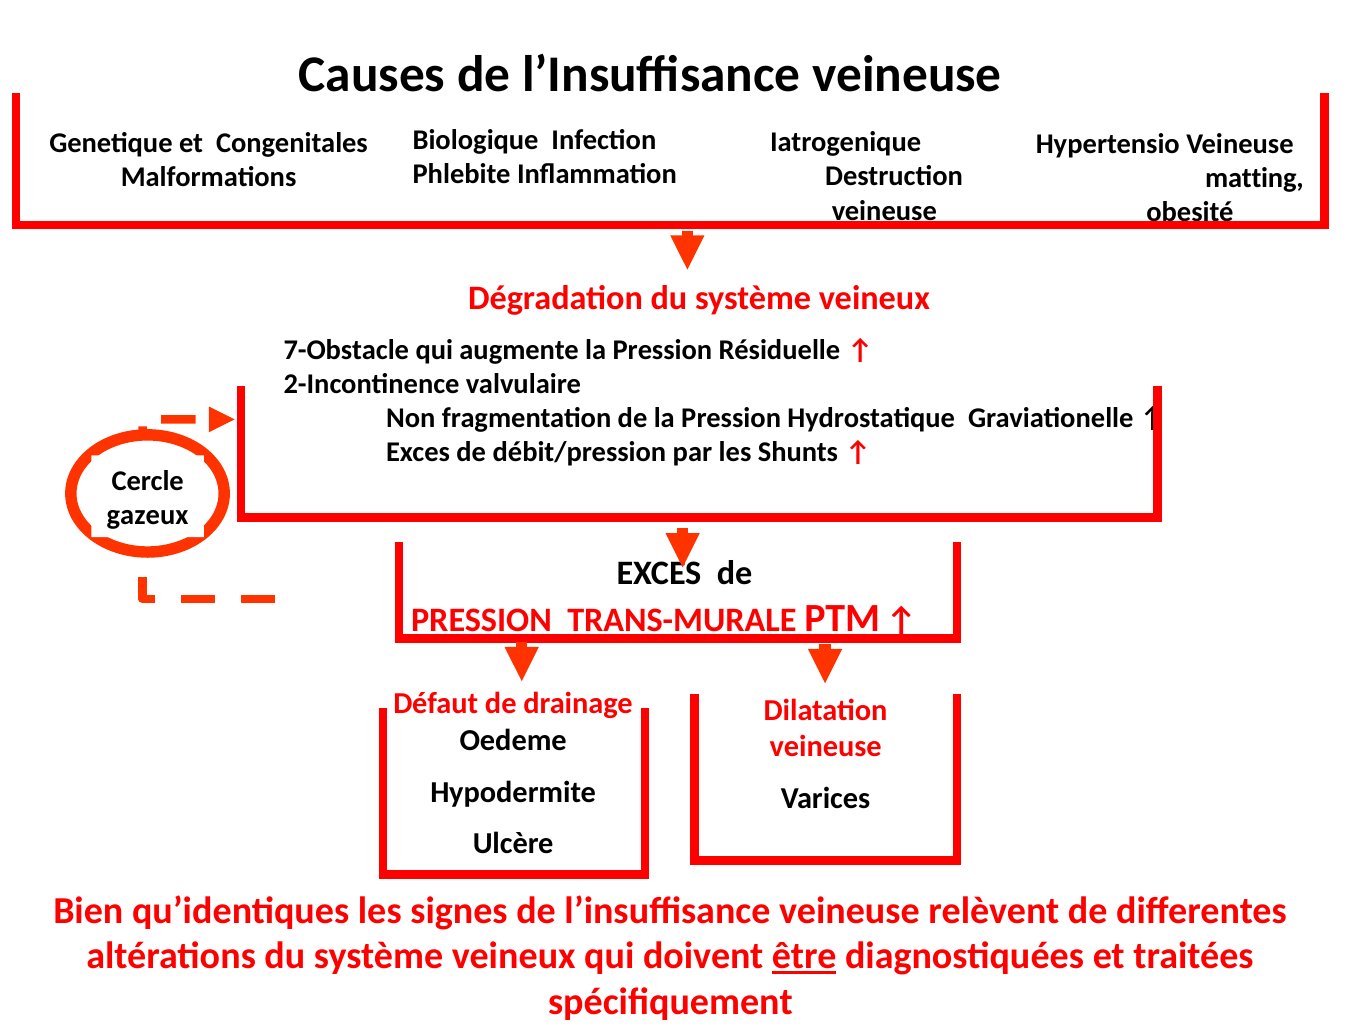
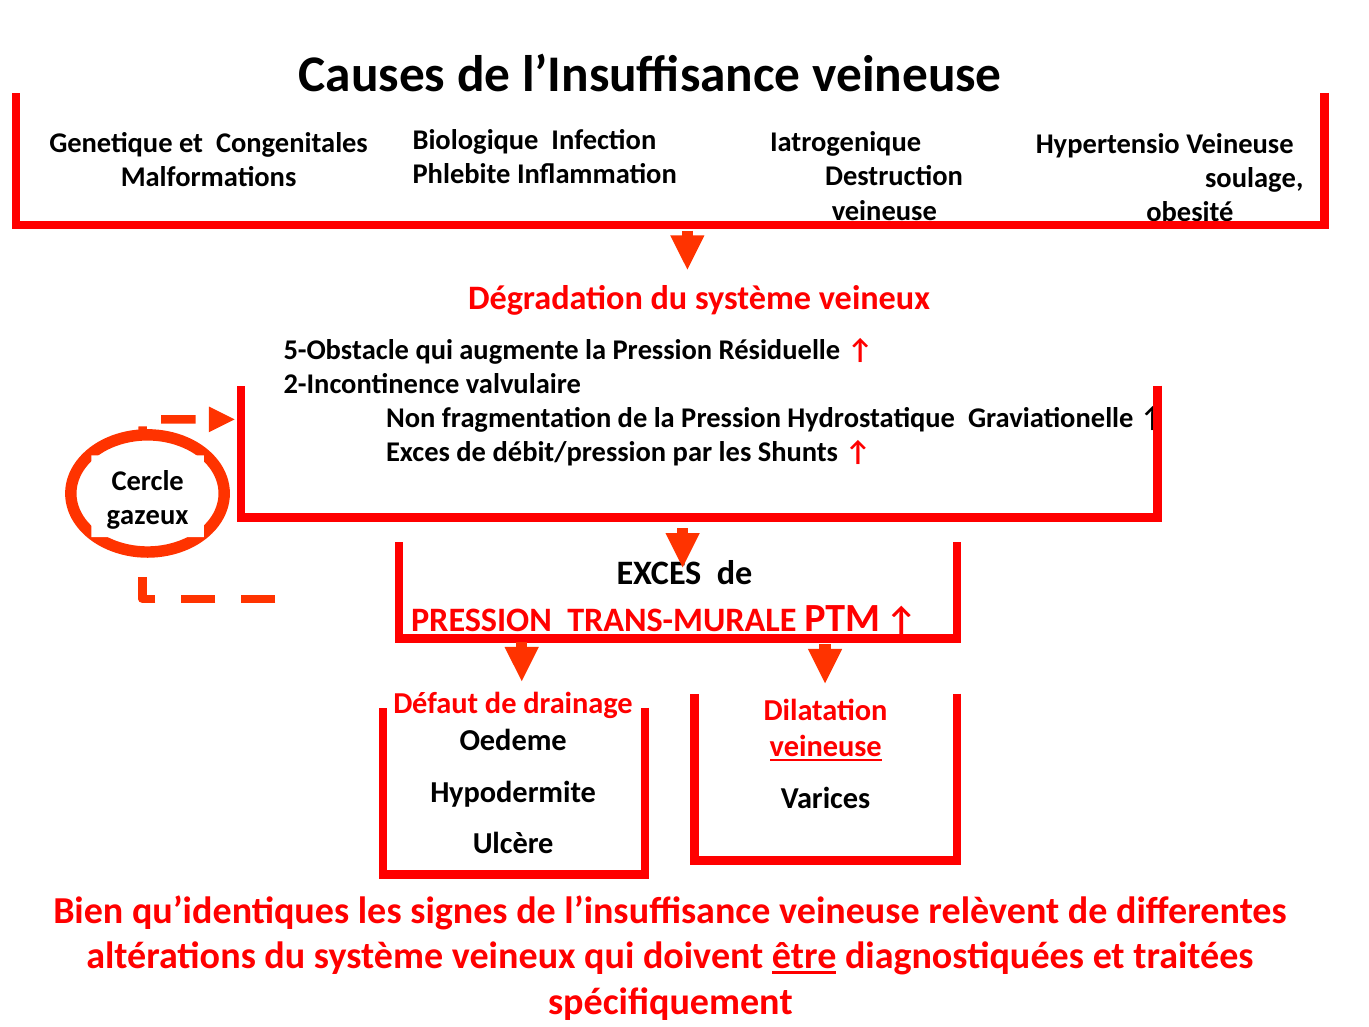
matting: matting -> soulage
7-Obstacle: 7-Obstacle -> 5-Obstacle
veineuse at (826, 747) underline: none -> present
